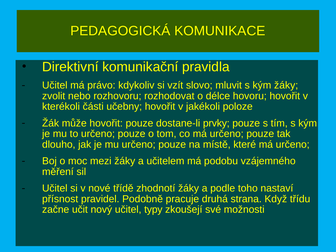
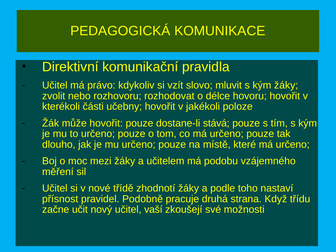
prvky: prvky -> stává
typy: typy -> vaší
